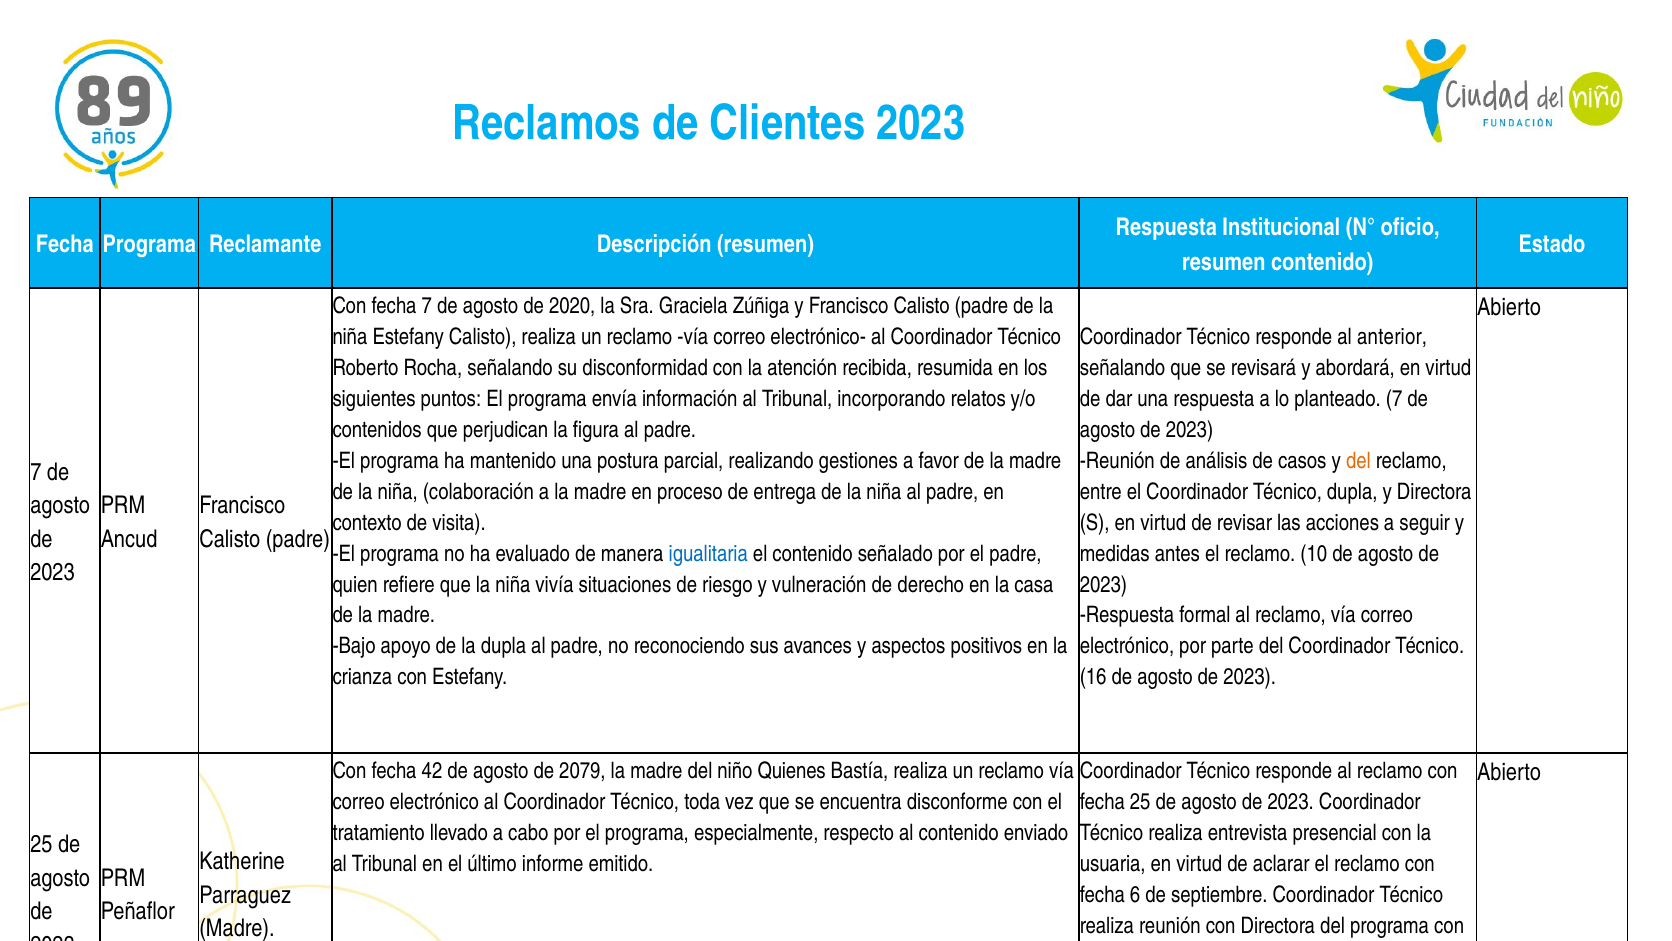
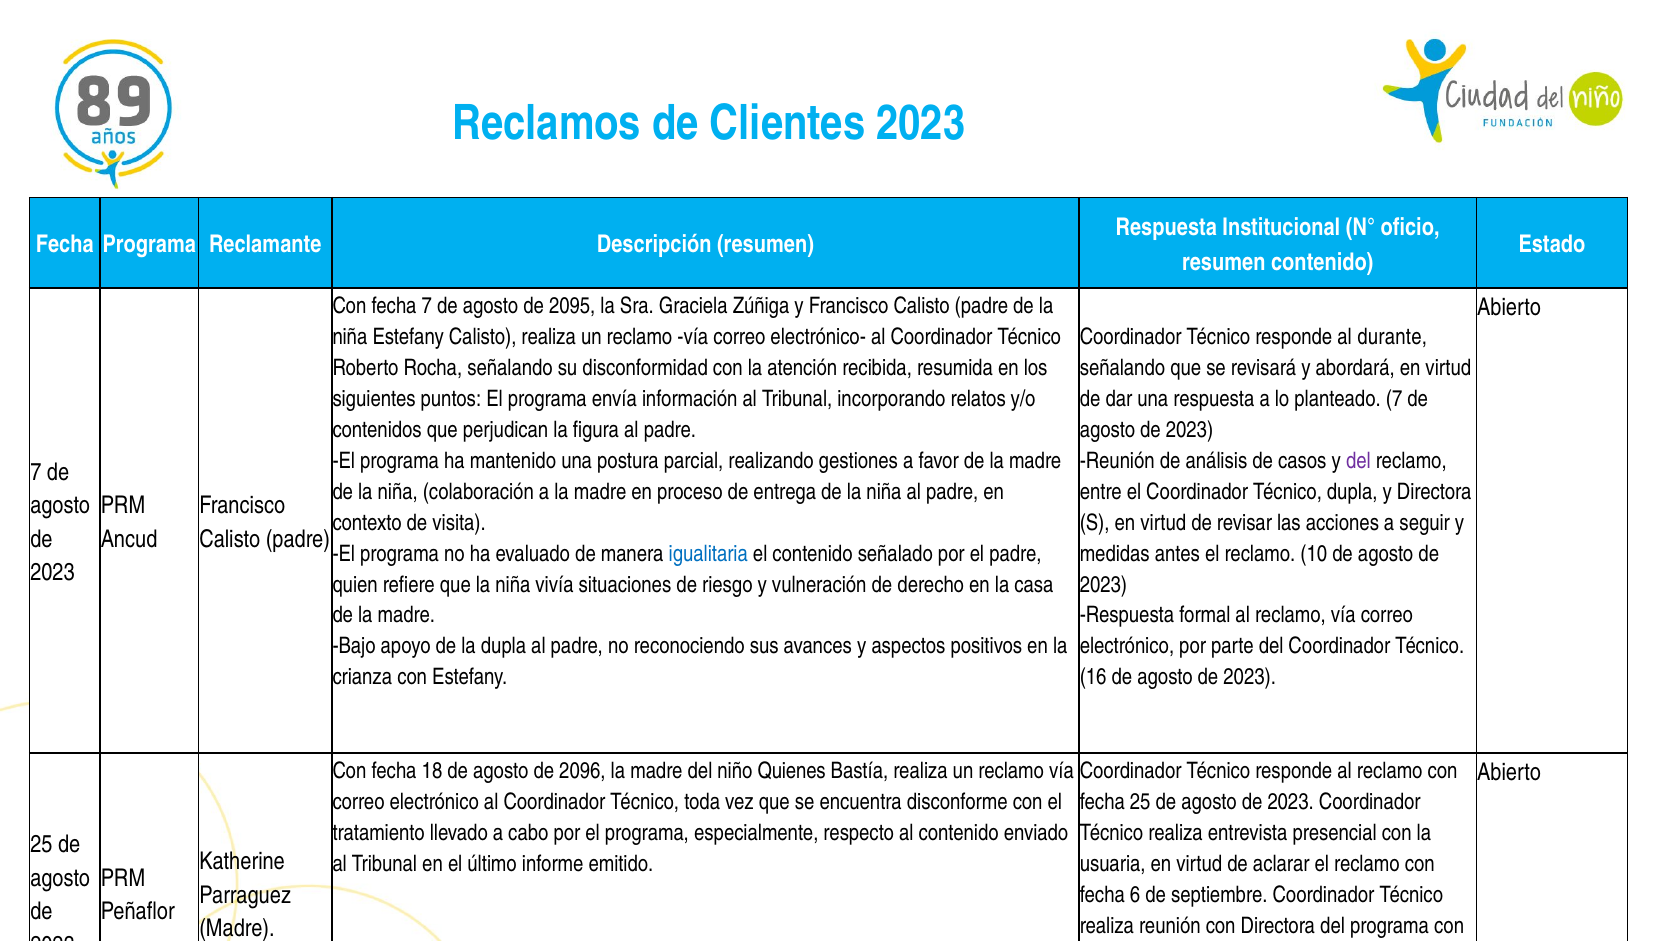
2020: 2020 -> 2095
anterior: anterior -> durante
del at (1358, 460) colour: orange -> purple
42: 42 -> 18
2079: 2079 -> 2096
